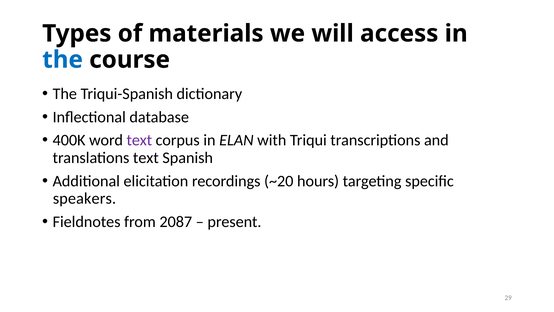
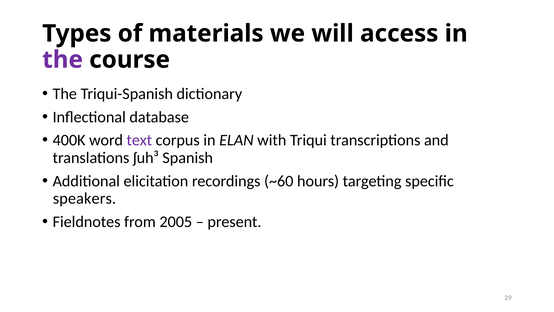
the at (63, 60) colour: blue -> purple
translations text: text -> ʃuh³
~20: ~20 -> ~60
2087: 2087 -> 2005
